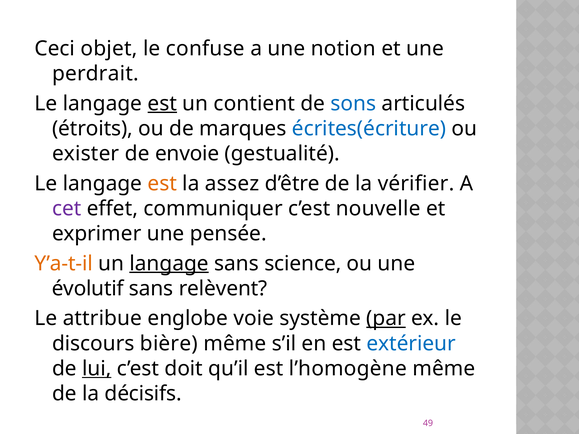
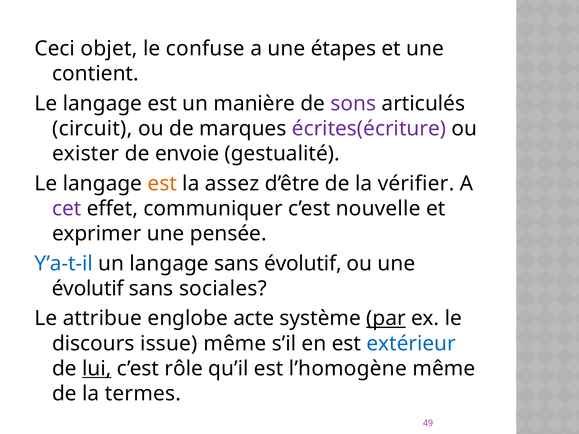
notion: notion -> étapes
perdrait: perdrait -> contient
est at (162, 103) underline: present -> none
contient: contient -> manière
sons colour: blue -> purple
étroits: étroits -> circuit
écrites(écriture colour: blue -> purple
Y’a-t-il colour: orange -> blue
langage at (169, 264) underline: present -> none
sans science: science -> évolutif
relèvent: relèvent -> sociales
voie: voie -> acte
bière: bière -> issue
doit: doit -> rôle
décisifs: décisifs -> termes
